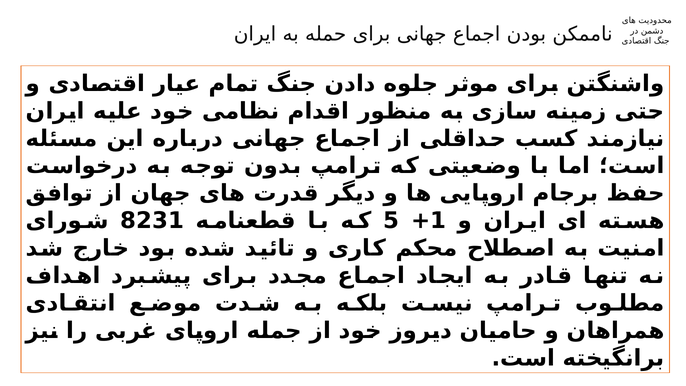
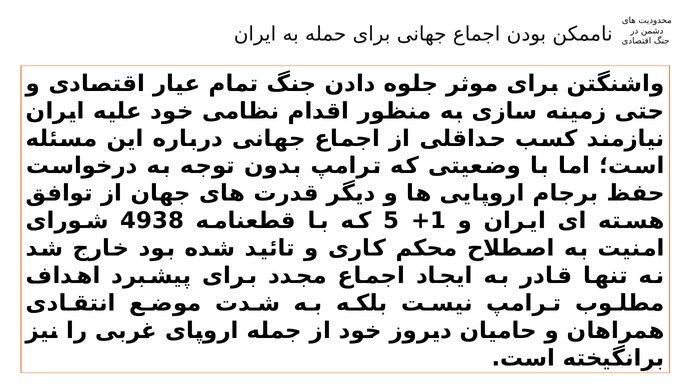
8231: 8231 -> 4938
